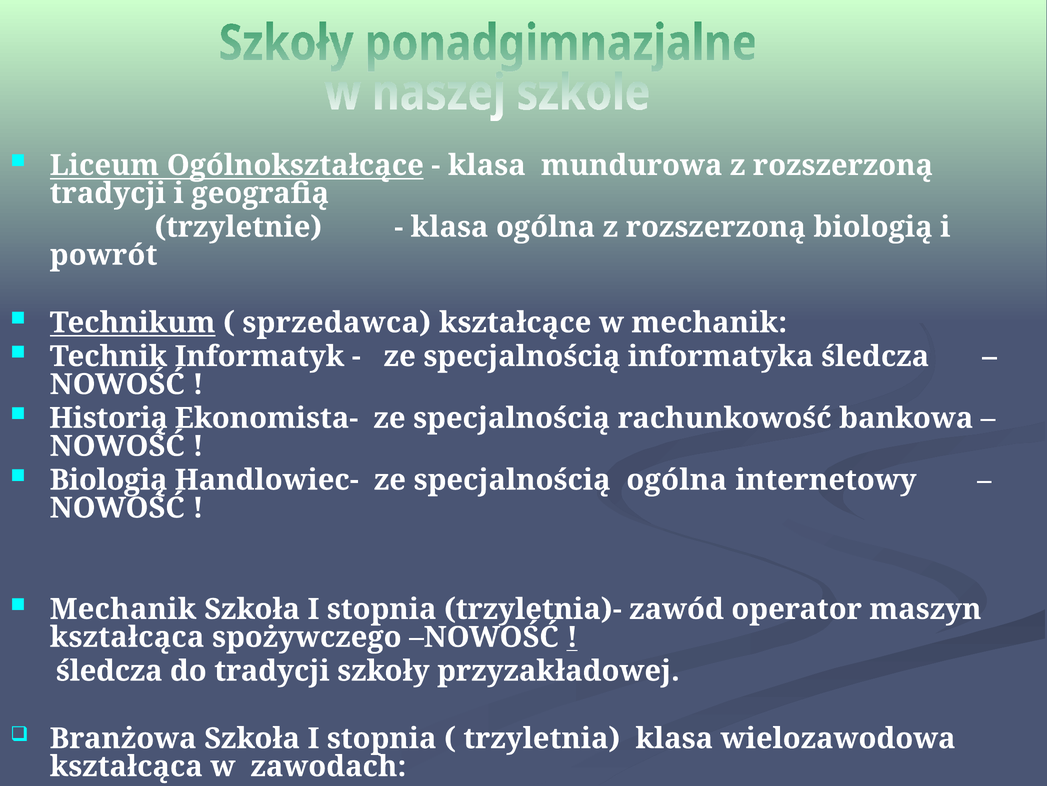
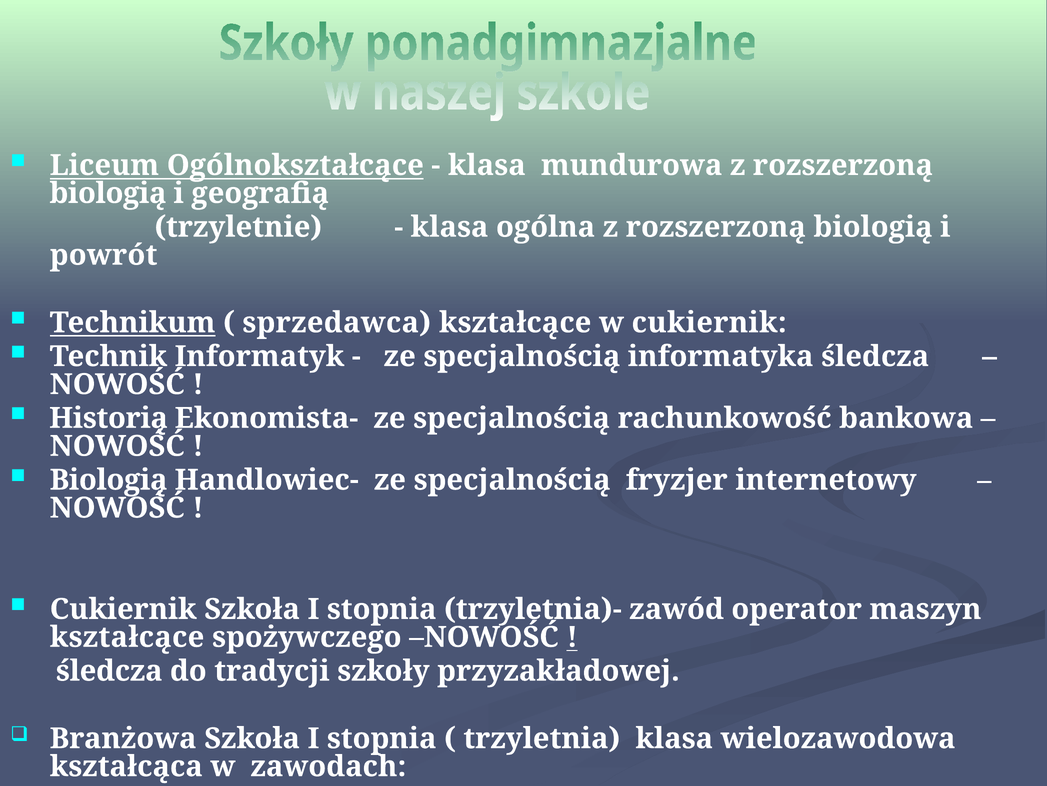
tradycji at (108, 193): tradycji -> biologią
w mechanik: mechanik -> cukiernik
specjalnością ogólna: ogólna -> fryzjer
Mechanik at (123, 609): Mechanik -> Cukiernik
kształcąca at (127, 637): kształcąca -> kształcące
